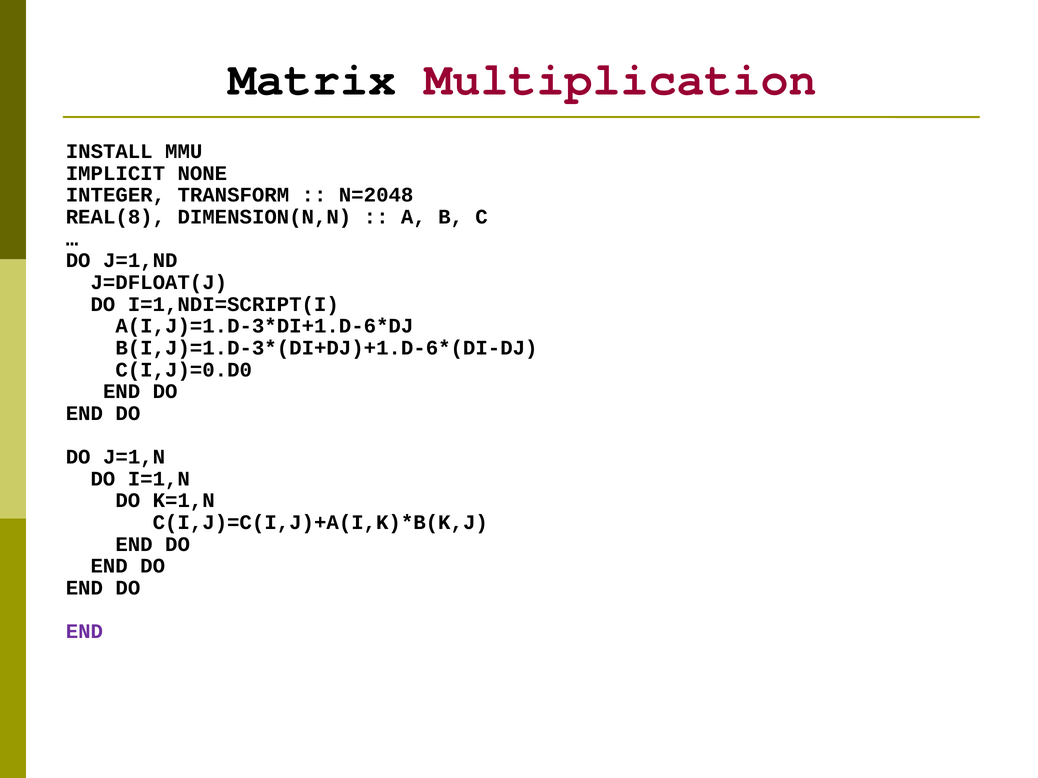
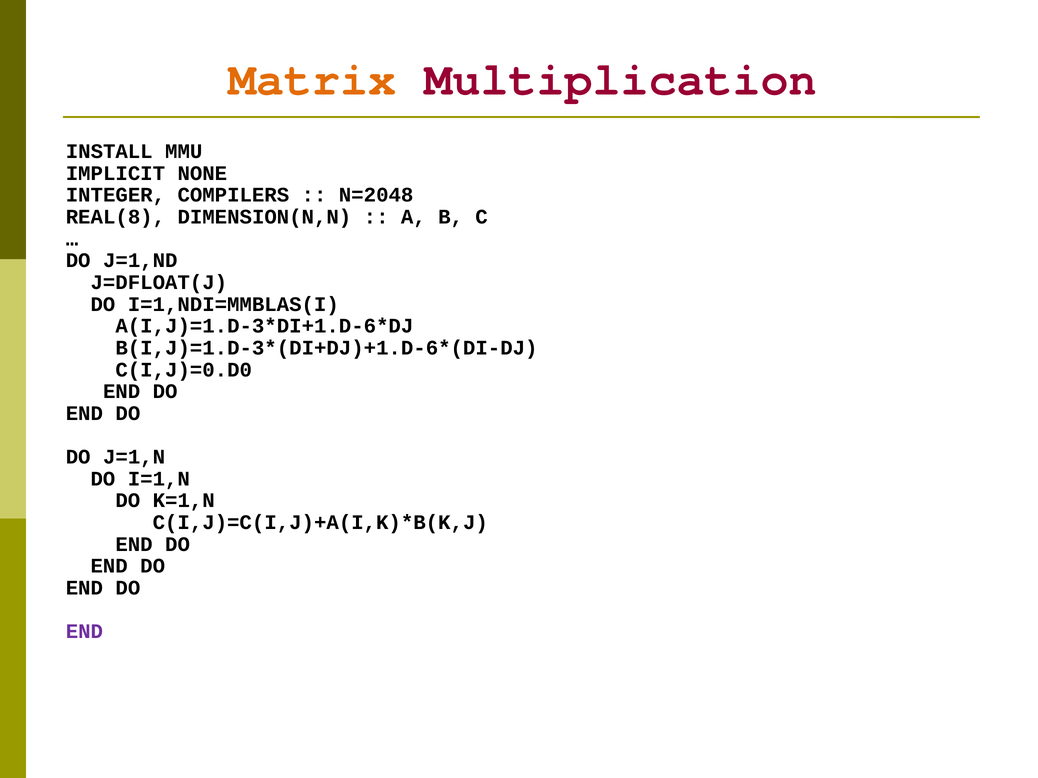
Matrix colour: black -> orange
TRANSFORM: TRANSFORM -> COMPILERS
I=1,NDI=SCRIPT(I: I=1,NDI=SCRIPT(I -> I=1,NDI=MMBLAS(I
